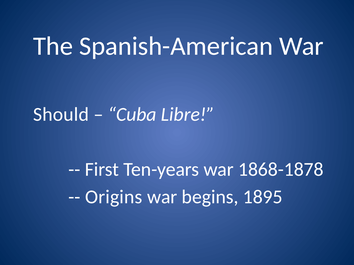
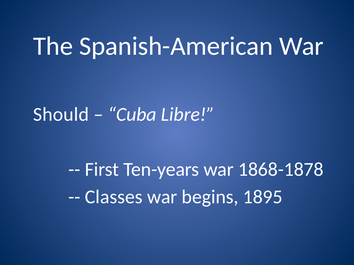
Origins: Origins -> Classes
